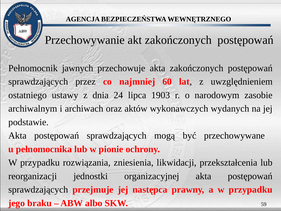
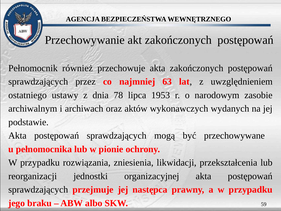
jawnych: jawnych -> również
60: 60 -> 63
24: 24 -> 78
1903: 1903 -> 1953
